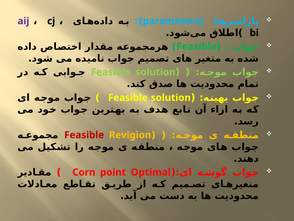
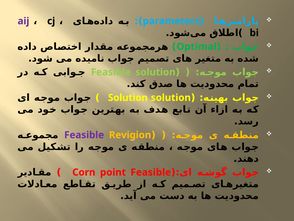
Feasible at (197, 47): Feasible -> Optimal
Feasible at (128, 97): Feasible -> Solution
Feasible at (84, 135) colour: red -> purple
point Optimal: Optimal -> Feasible
